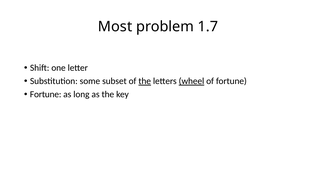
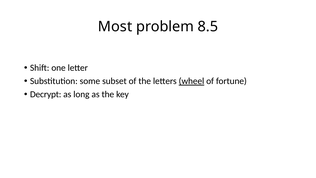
1.7: 1.7 -> 8.5
the at (145, 81) underline: present -> none
Fortune at (46, 94): Fortune -> Decrypt
